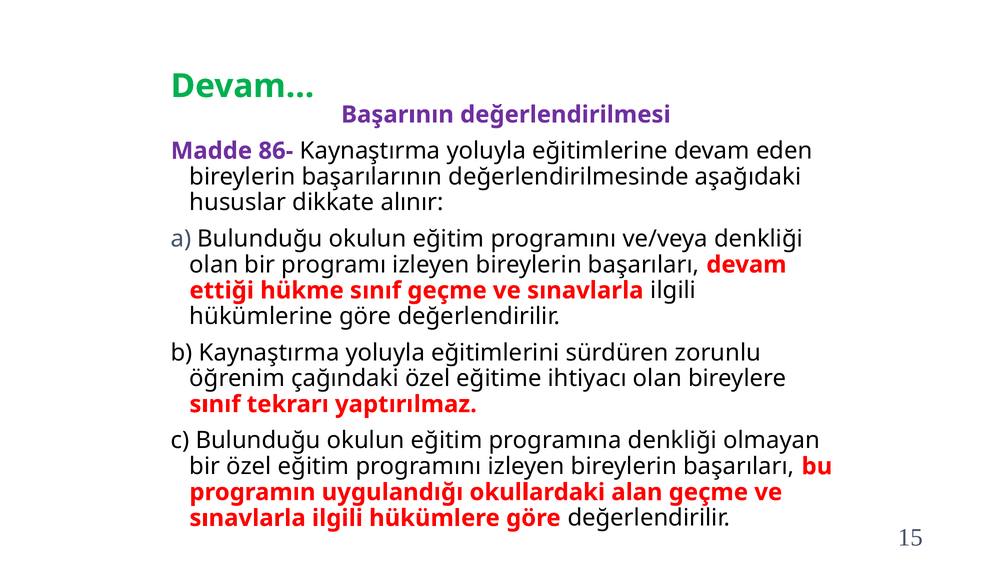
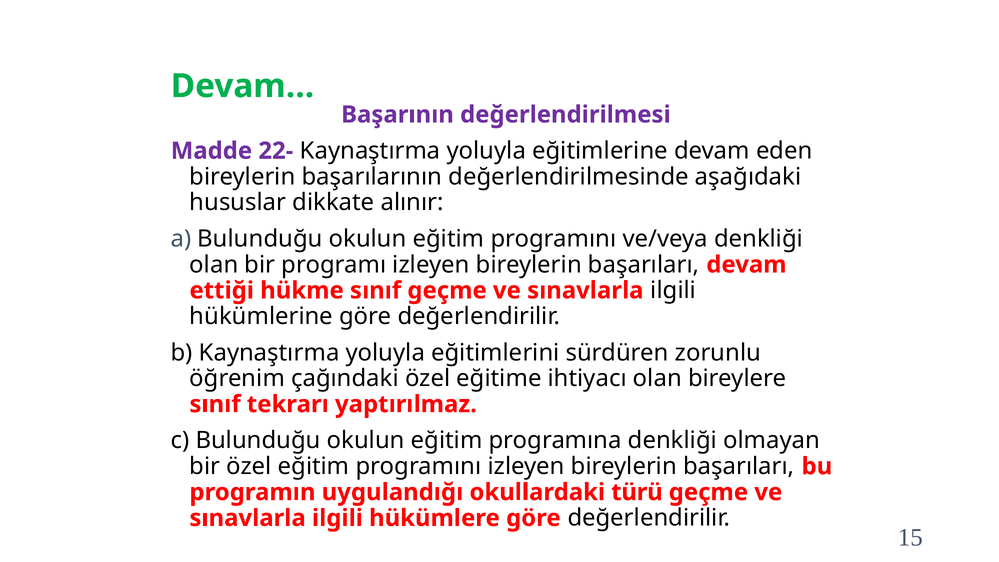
86-: 86- -> 22-
alan: alan -> türü
